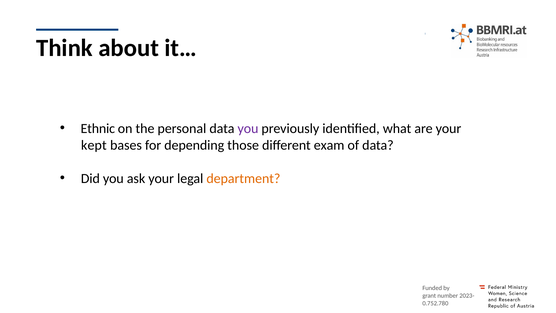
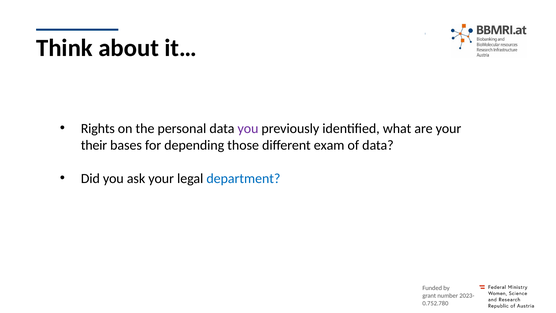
Ethnic: Ethnic -> Rights
kept: kept -> their
department colour: orange -> blue
